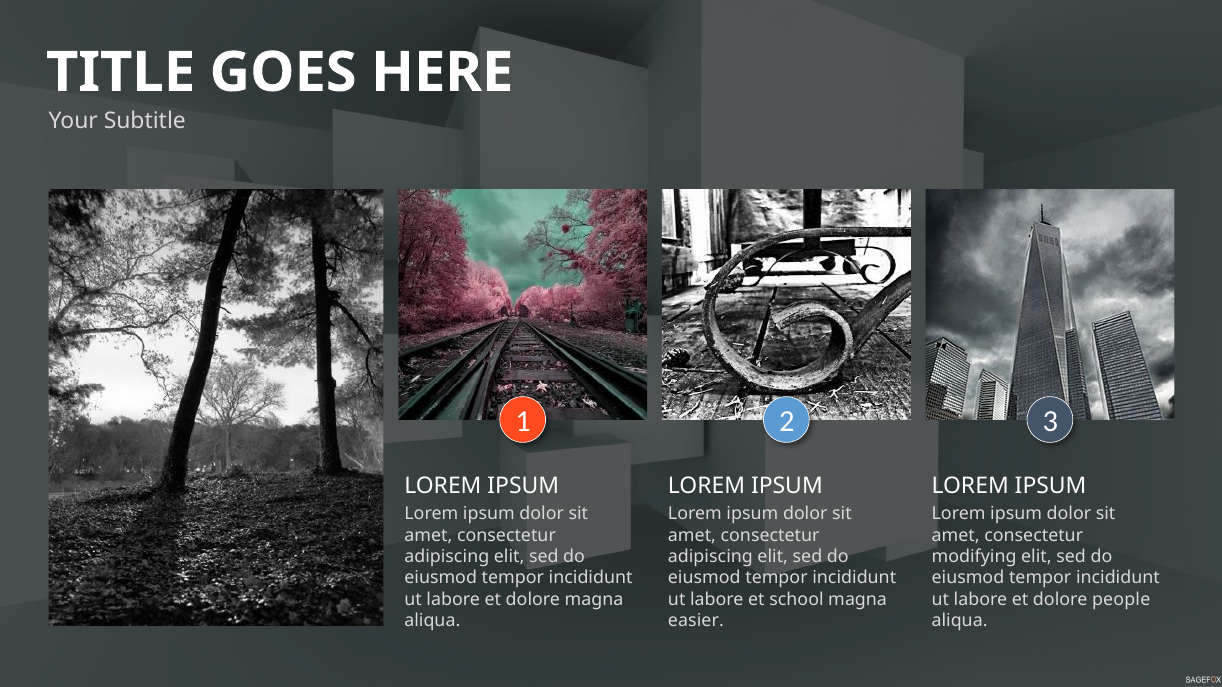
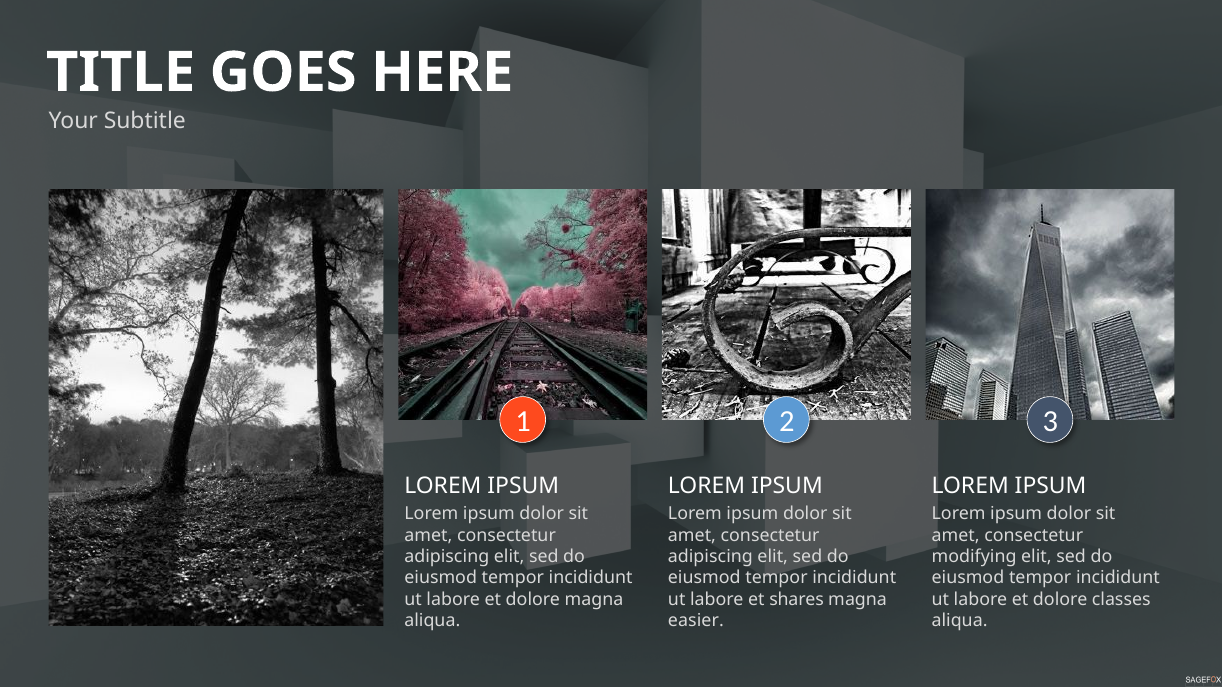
school: school -> shares
people: people -> classes
